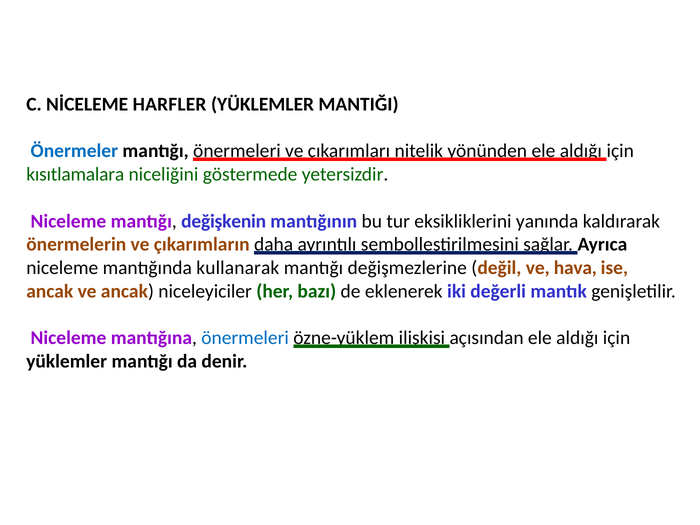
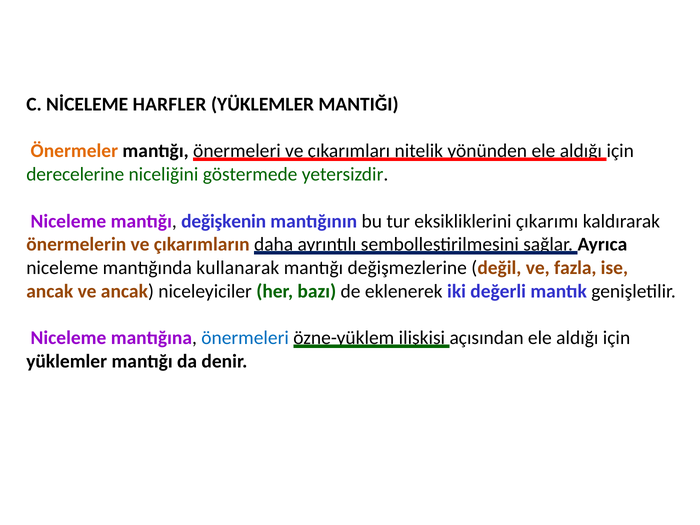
Önermeler colour: blue -> orange
kısıtlamalara: kısıtlamalara -> derecelerine
yanında: yanında -> çıkarımı
hava: hava -> fazla
